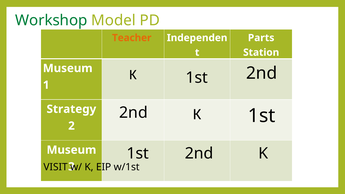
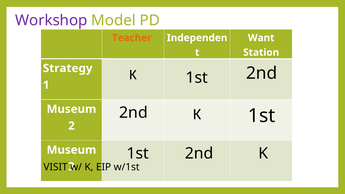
Workshop colour: green -> purple
Parts: Parts -> Want
Museum at (68, 68): Museum -> Strategy
Strategy at (71, 109): Strategy -> Museum
